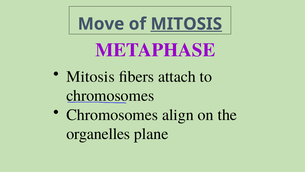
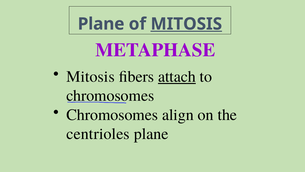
Move at (101, 24): Move -> Plane
attach underline: none -> present
organelles: organelles -> centrioles
